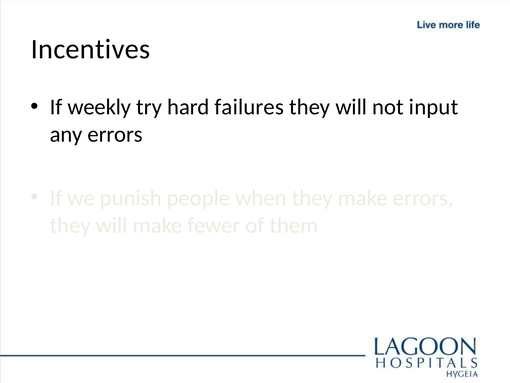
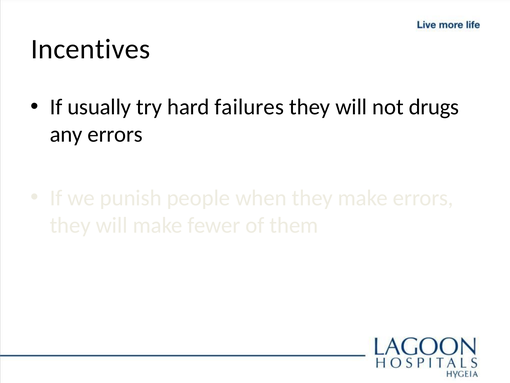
weekly: weekly -> usually
input: input -> drugs
